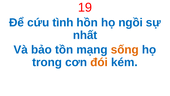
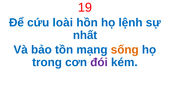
tình: tình -> loài
ngồi: ngồi -> lệnh
đói colour: orange -> purple
